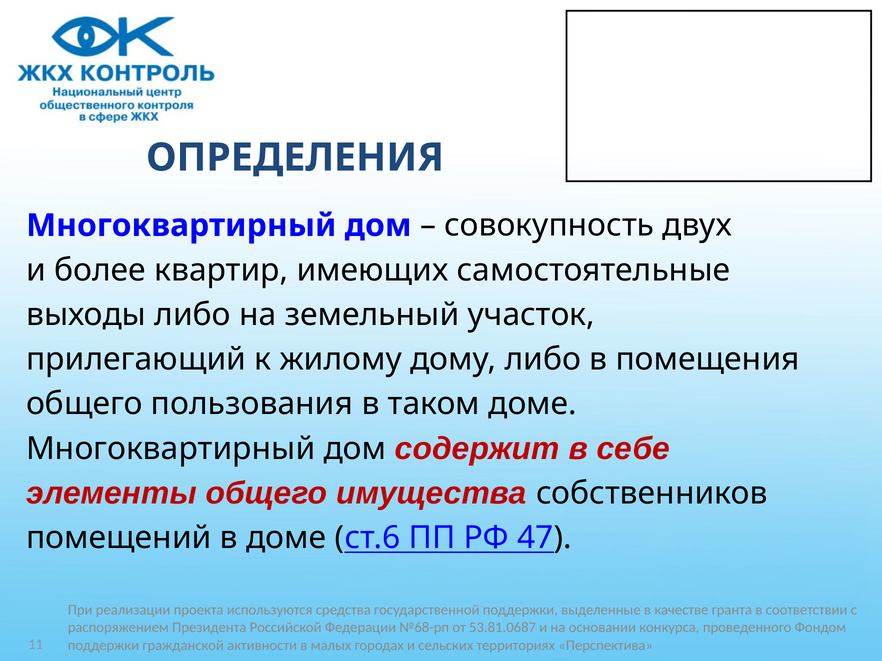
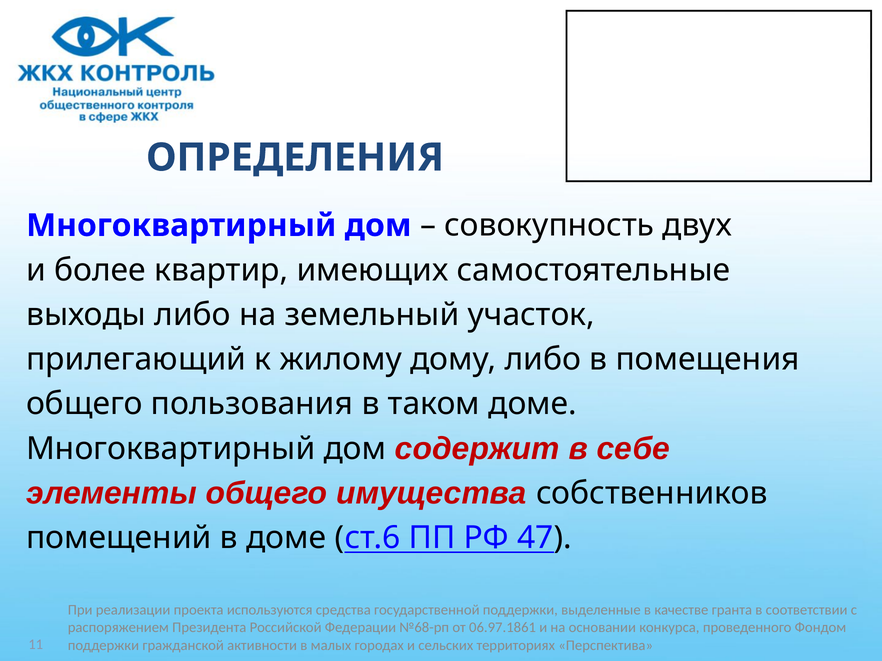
53.81.0687: 53.81.0687 -> 06.97.1861
